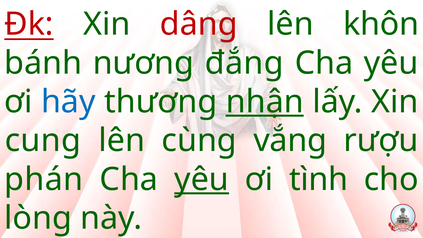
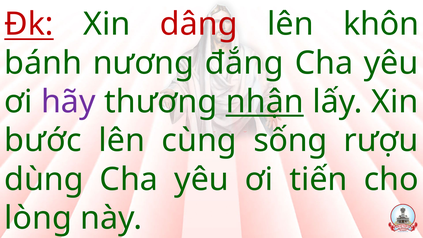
hãy colour: blue -> purple
cung: cung -> bước
vắng: vắng -> sống
phán: phán -> dùng
yêu at (202, 179) underline: present -> none
tình: tình -> tiến
